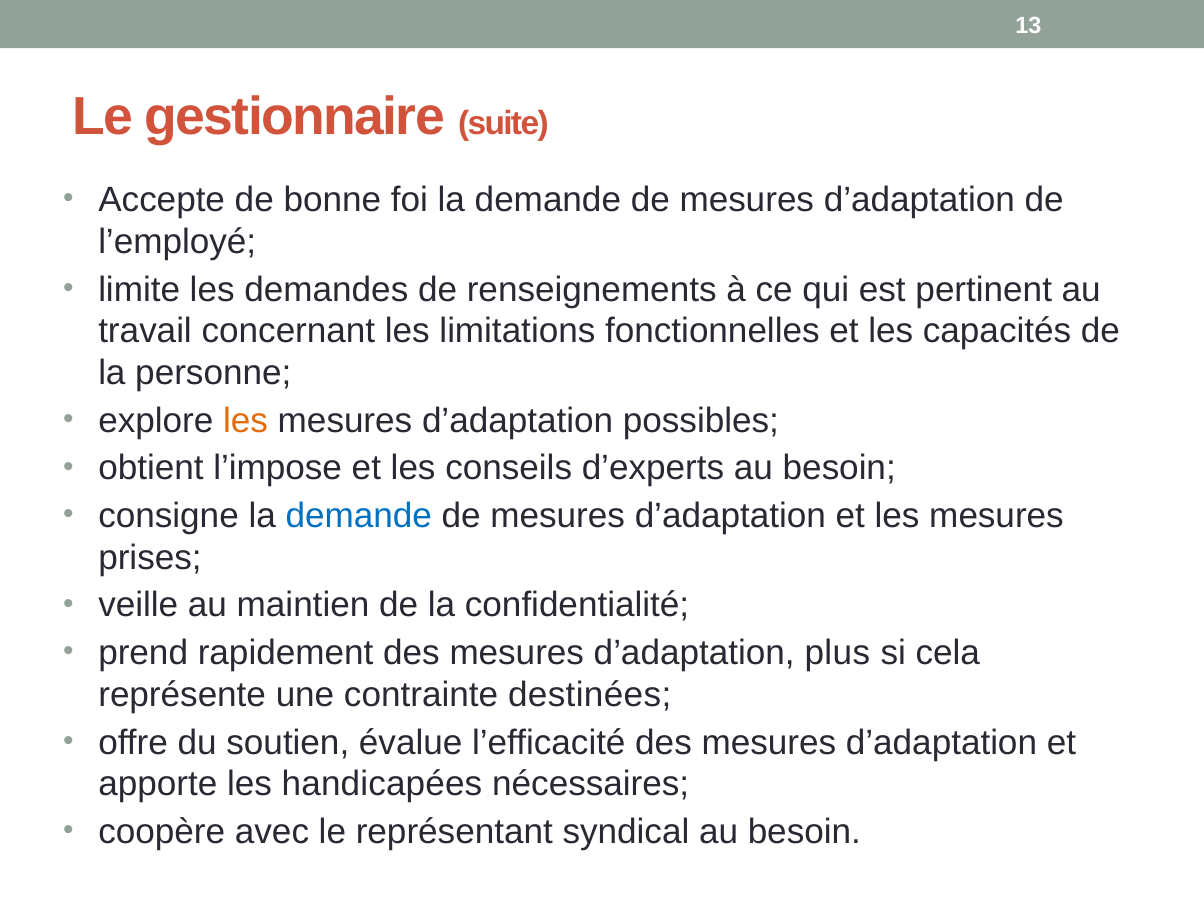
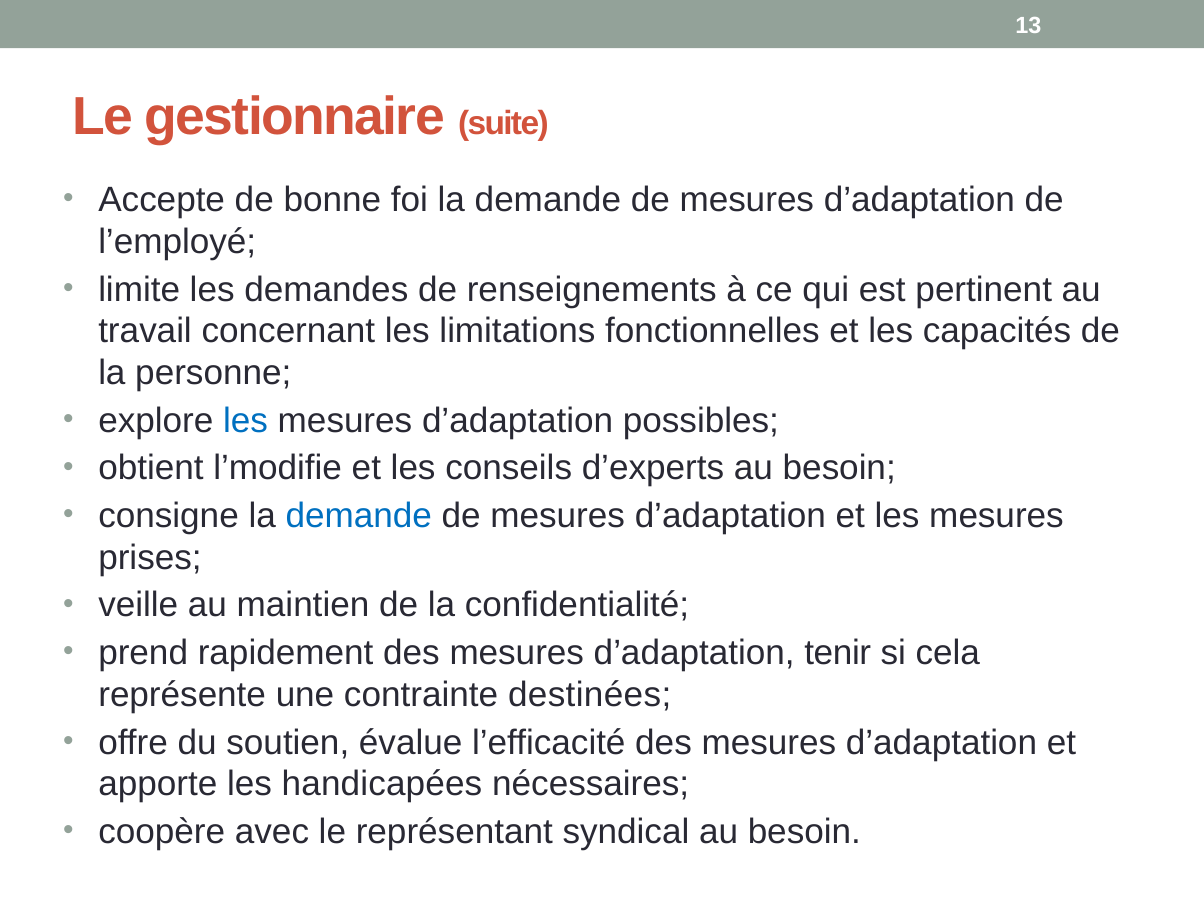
les at (246, 421) colour: orange -> blue
l’impose: l’impose -> l’modifie
plus: plus -> tenir
